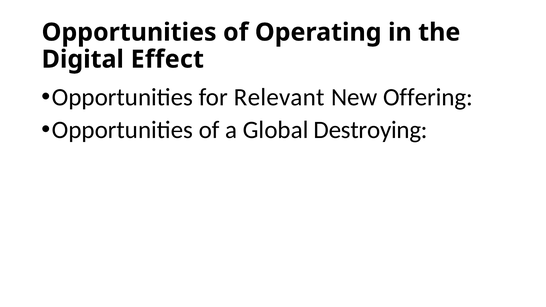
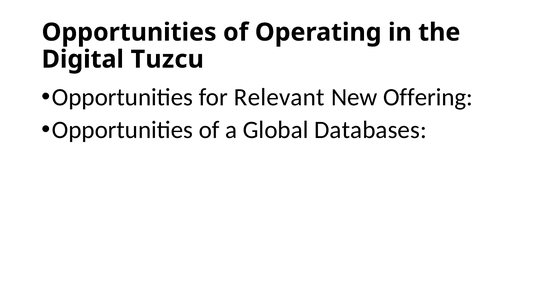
Effect: Effect -> Tuzcu
Destroying: Destroying -> Databases
